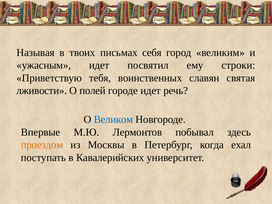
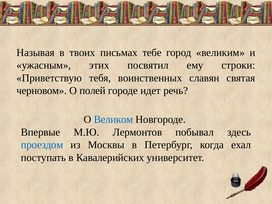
себя: себя -> тебе
ужасным идет: идет -> этих
лживости: лживости -> черновом
проездом colour: orange -> blue
